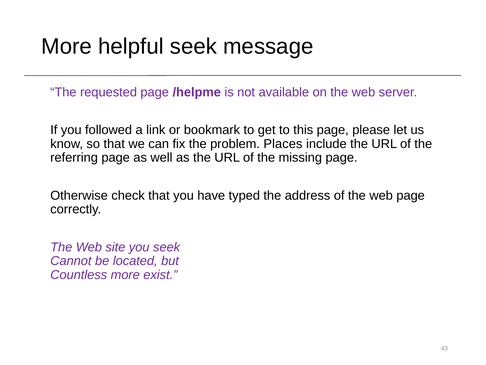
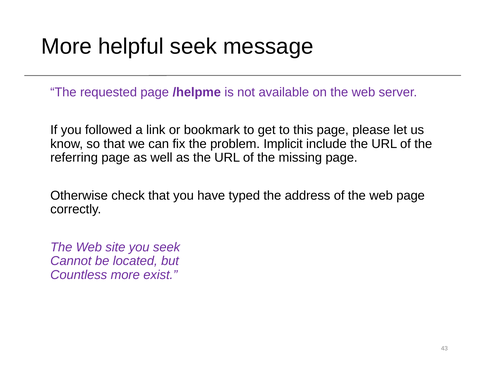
Places: Places -> Implicit
